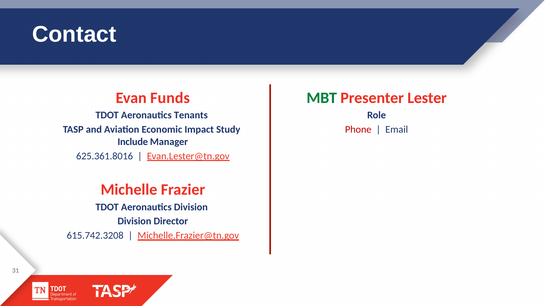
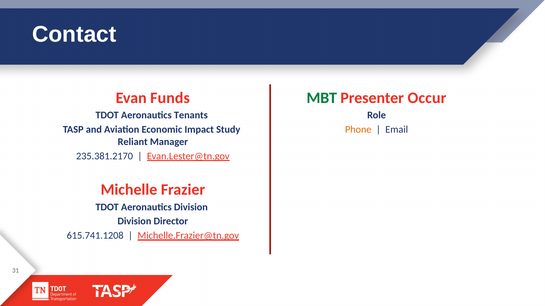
Lester: Lester -> Occur
Phone colour: red -> orange
Include: Include -> Reliant
625.361.8016: 625.361.8016 -> 235.381.2170
615.742.3208: 615.742.3208 -> 615.741.1208
